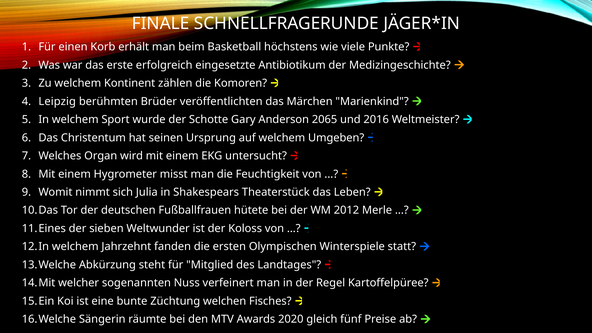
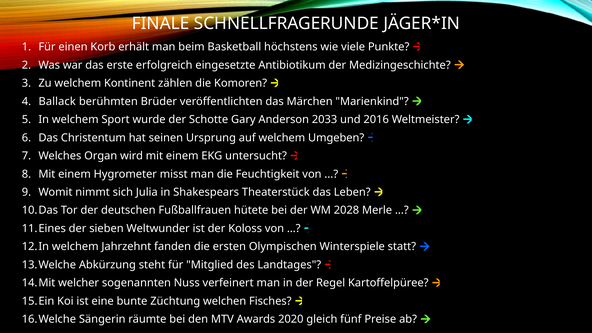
Leipzig: Leipzig -> Ballack
2065: 2065 -> 2033
2012: 2012 -> 2028
